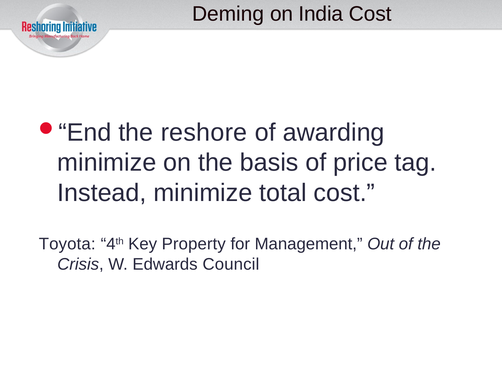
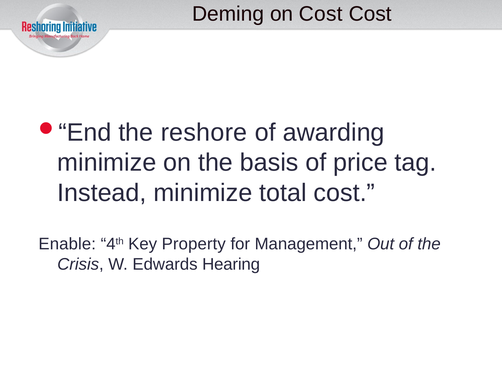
on India: India -> Cost
Toyota: Toyota -> Enable
Council: Council -> Hearing
